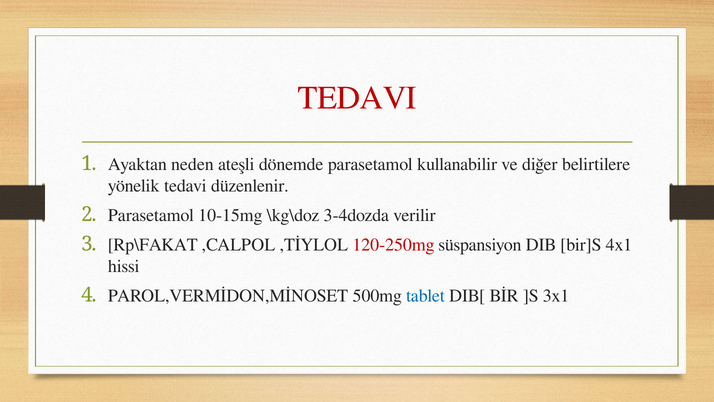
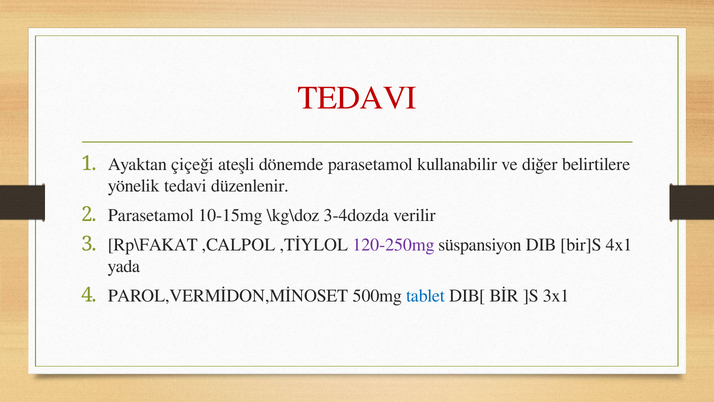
neden: neden -> çiçeği
120-250mg colour: red -> purple
hissi: hissi -> yada
